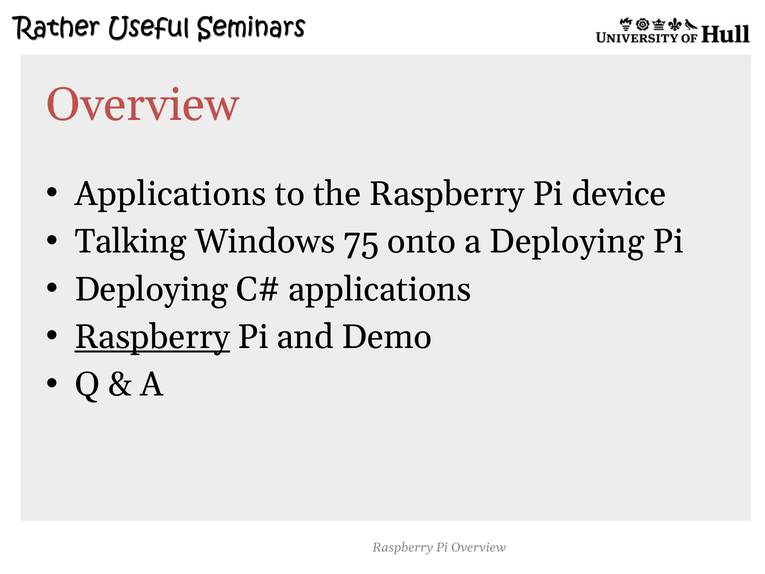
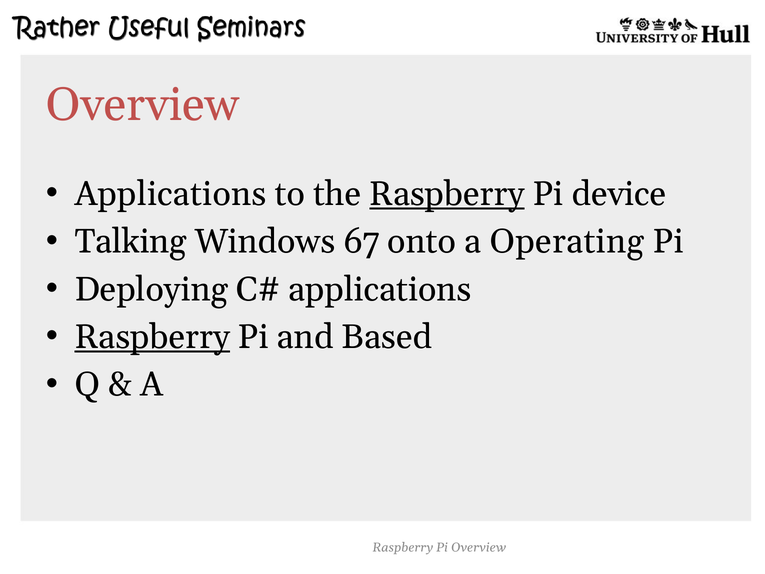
Raspberry at (447, 194) underline: none -> present
75: 75 -> 67
a Deploying: Deploying -> Operating
Demo: Demo -> Based
